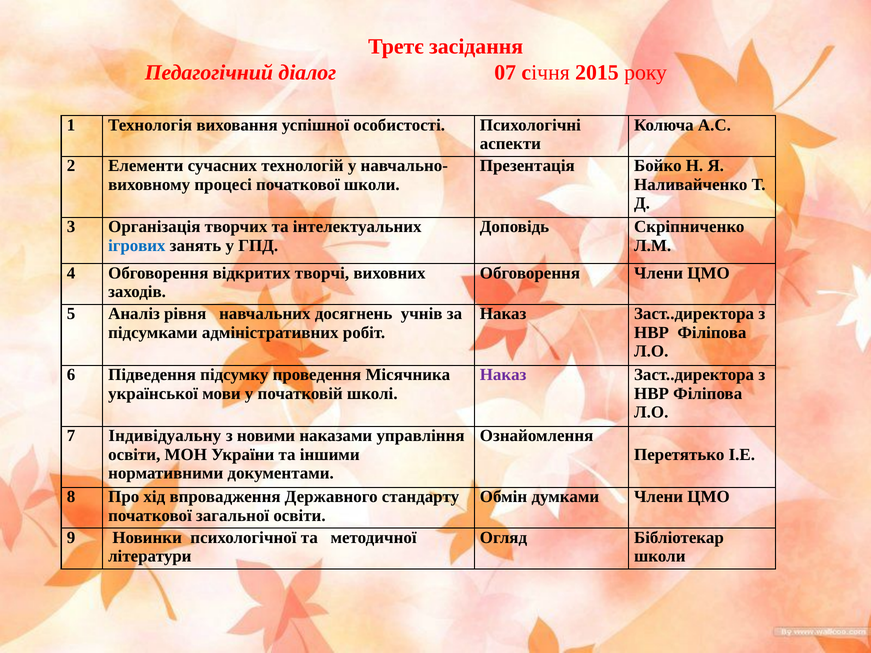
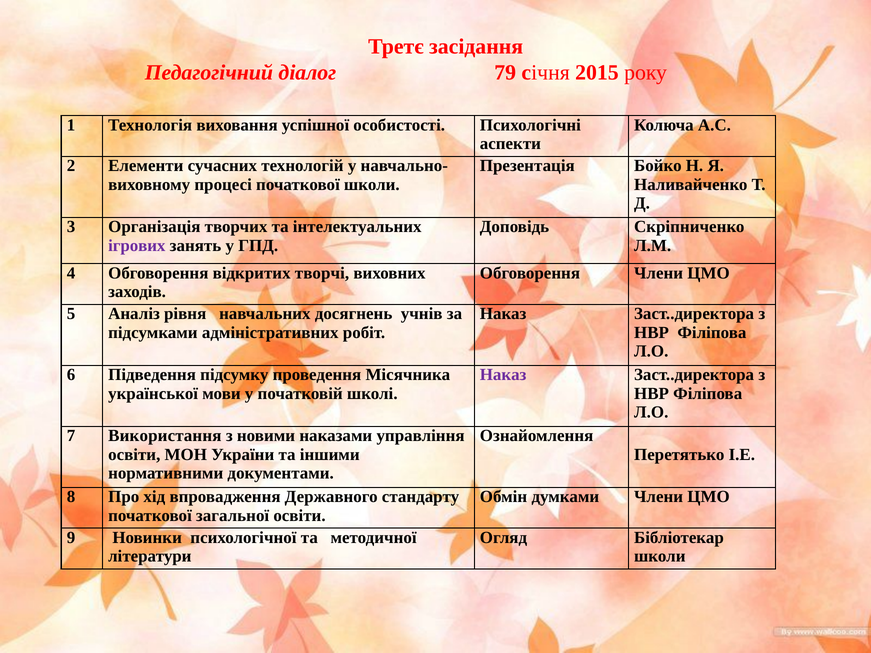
07: 07 -> 79
ігрових colour: blue -> purple
Індивідуальну: Індивідуальну -> Використання
